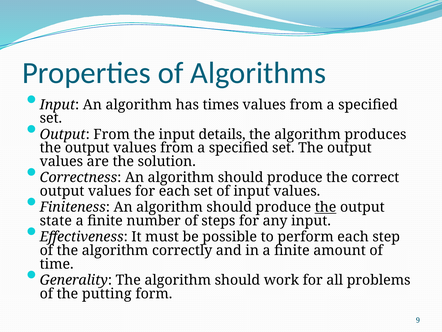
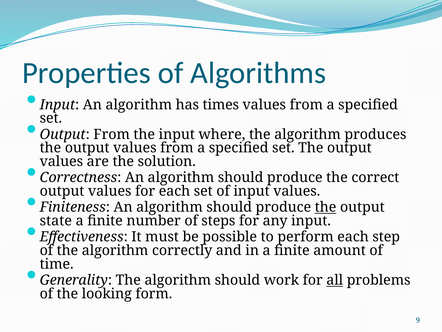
details: details -> where
all underline: none -> present
putting: putting -> looking
